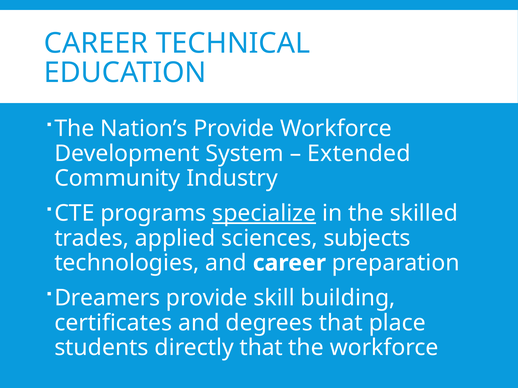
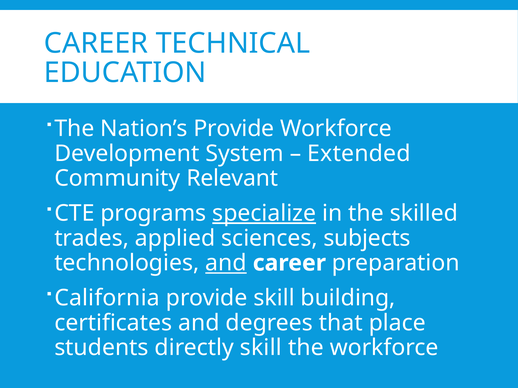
Industry: Industry -> Relevant
and at (226, 263) underline: none -> present
Dreamers: Dreamers -> California
directly that: that -> skill
